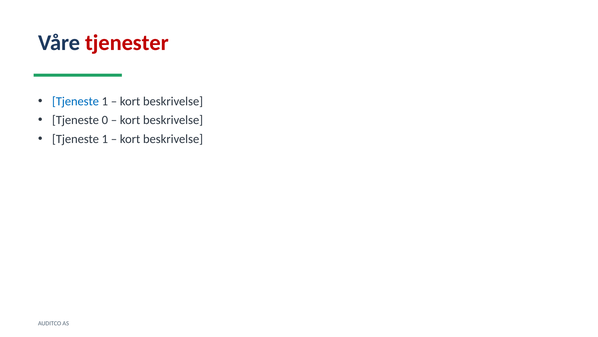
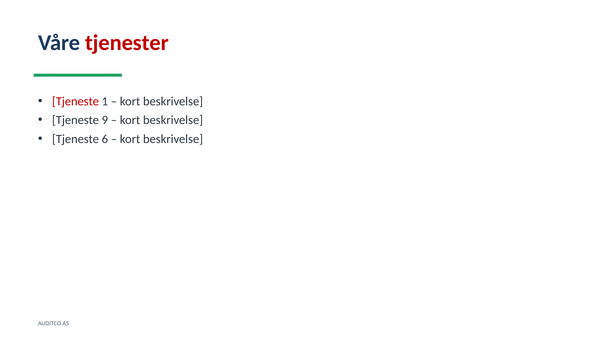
Tjeneste at (76, 101) colour: blue -> red
0: 0 -> 9
1 at (105, 139): 1 -> 6
